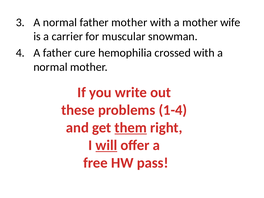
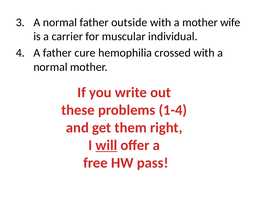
father mother: mother -> outside
snowman: snowman -> individual
them underline: present -> none
